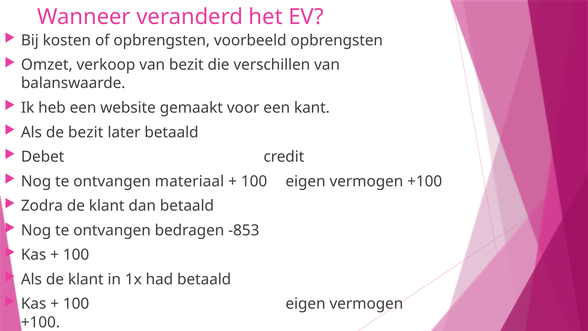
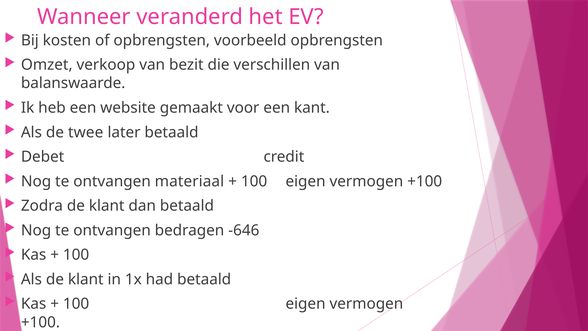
de bezit: bezit -> twee
-853: -853 -> -646
